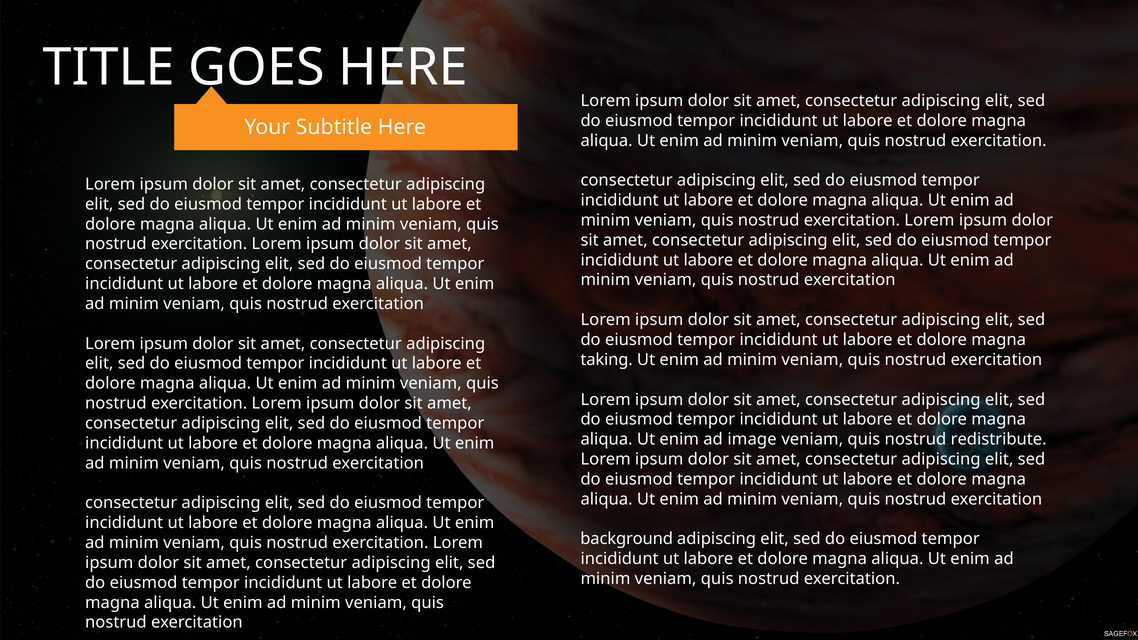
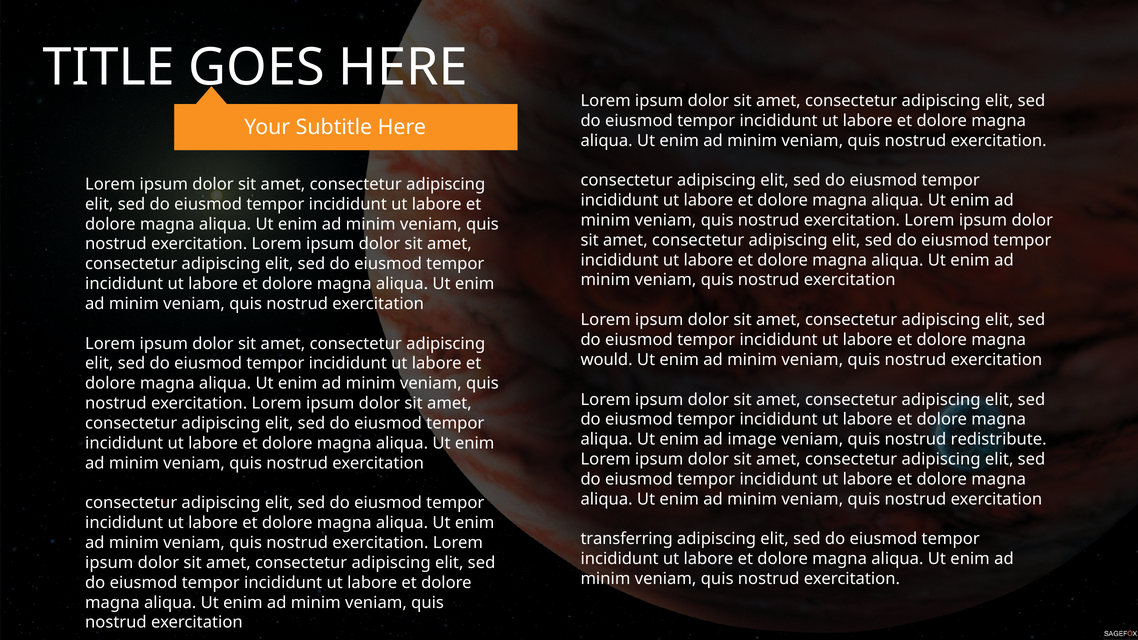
taking: taking -> would
background: background -> transferring
